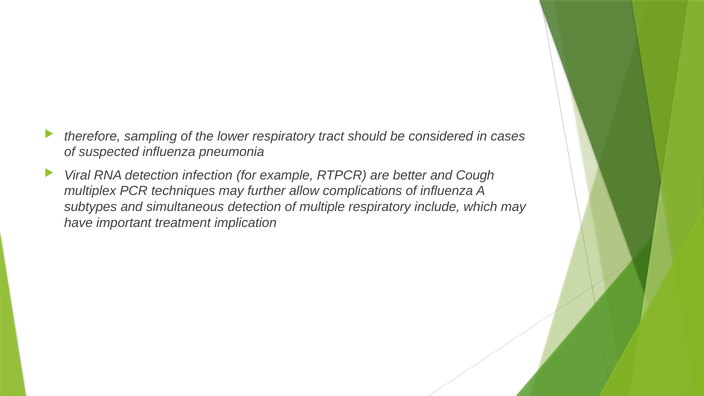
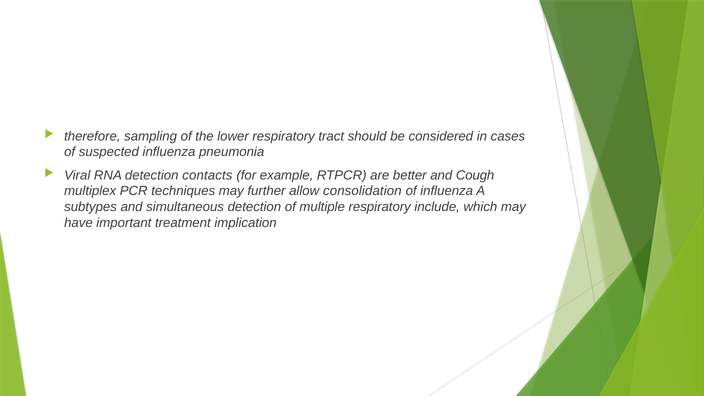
infection: infection -> contacts
complications: complications -> consolidation
